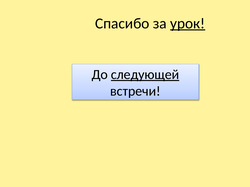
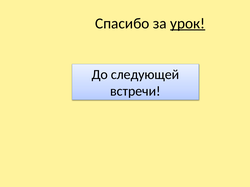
следующей underline: present -> none
